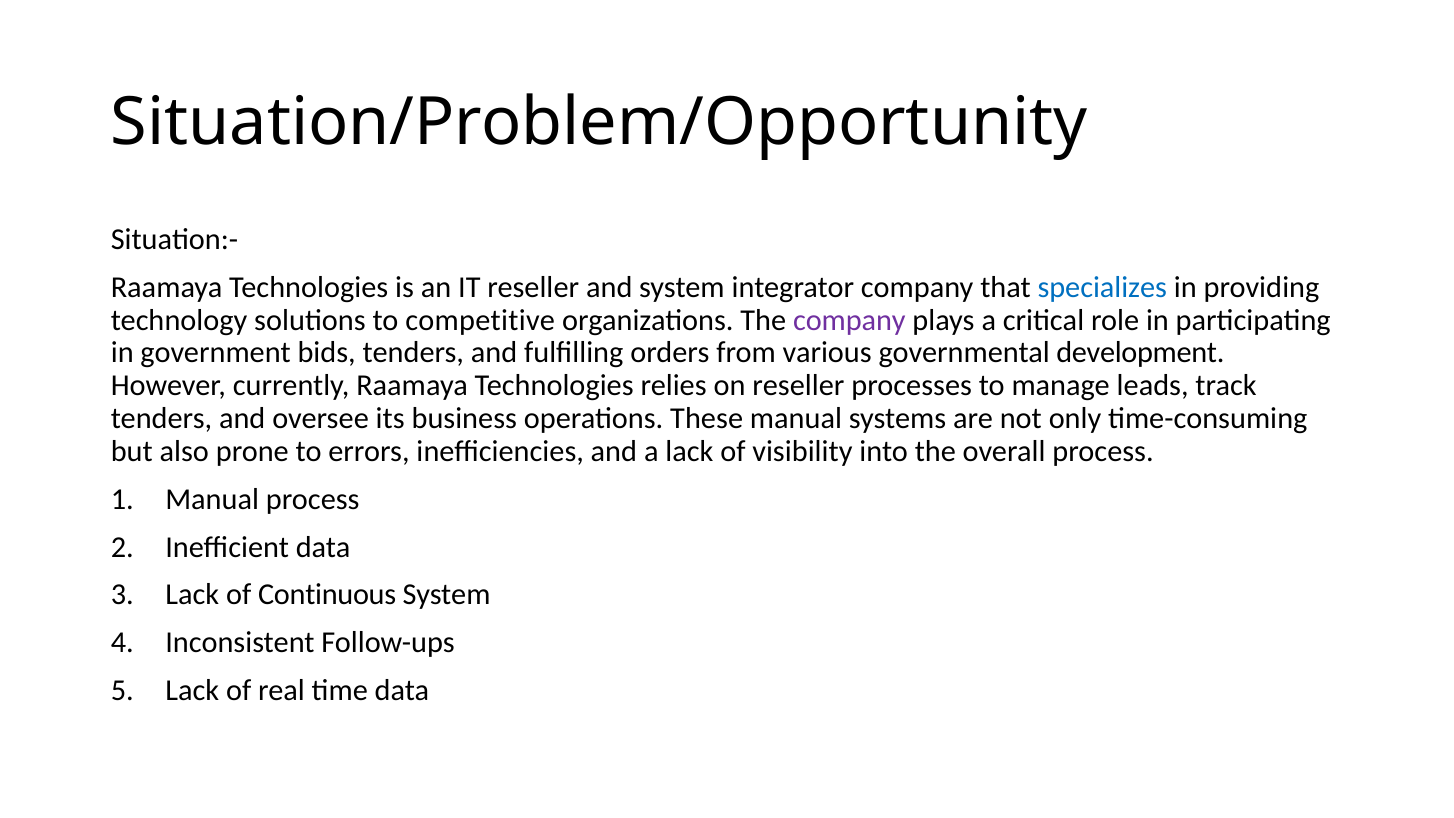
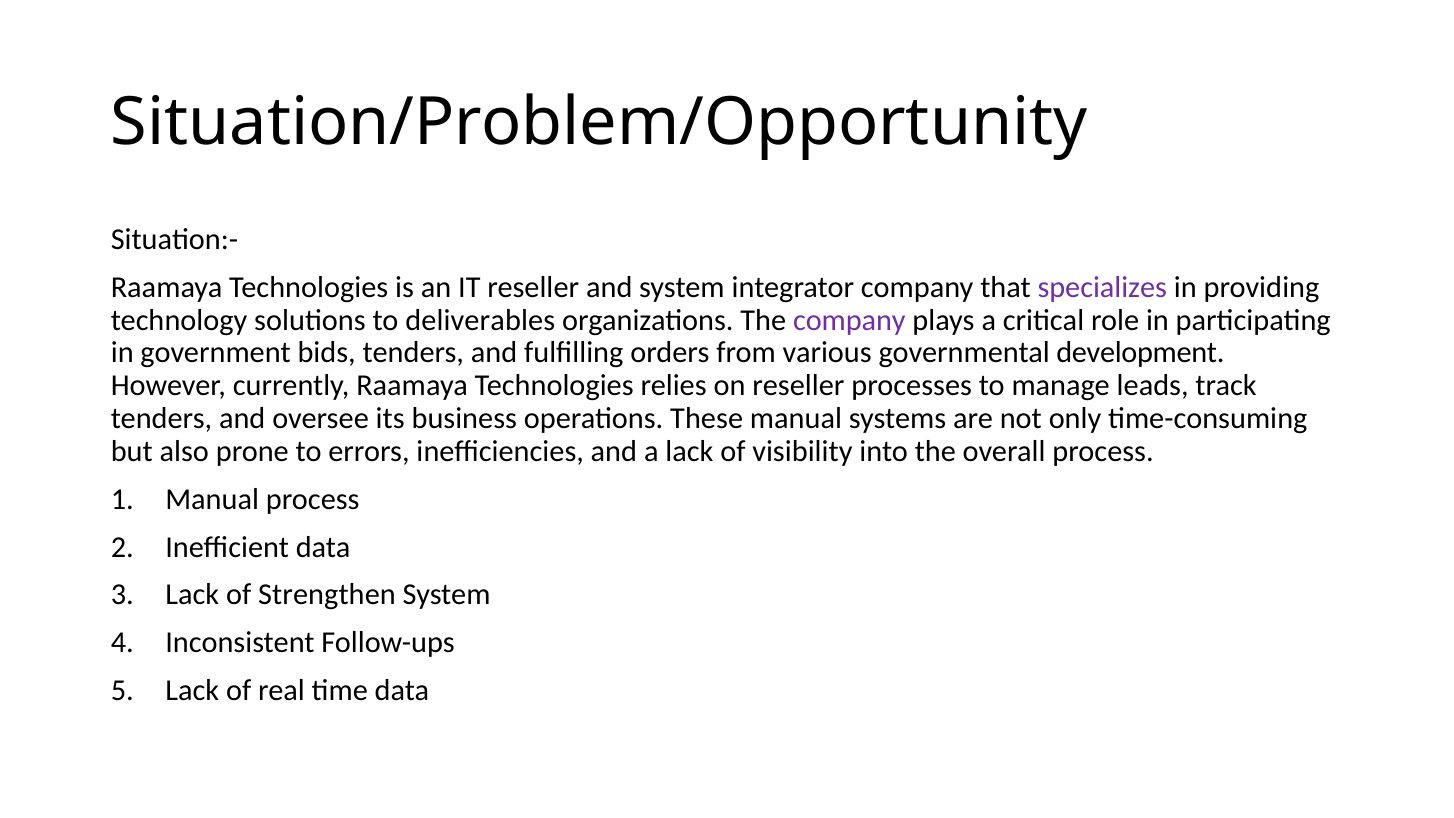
specializes colour: blue -> purple
competitive: competitive -> deliverables
Continuous: Continuous -> Strengthen
